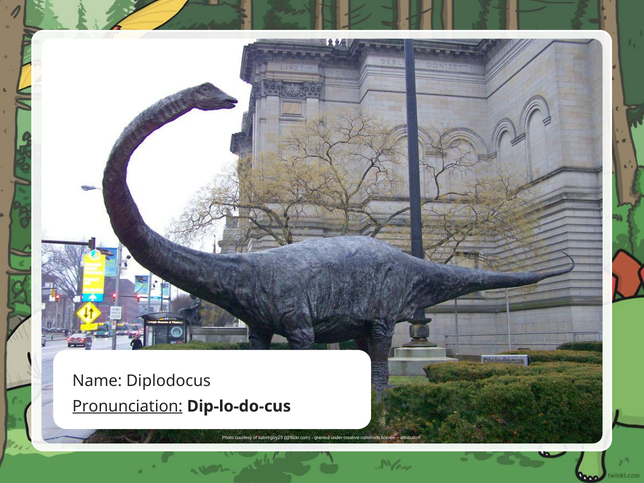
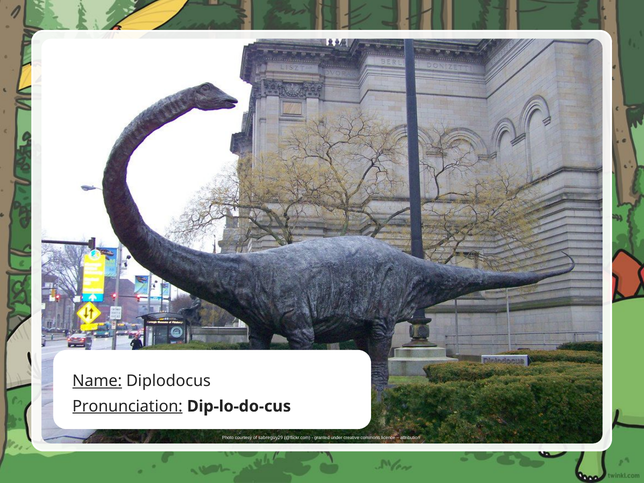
Name underline: none -> present
